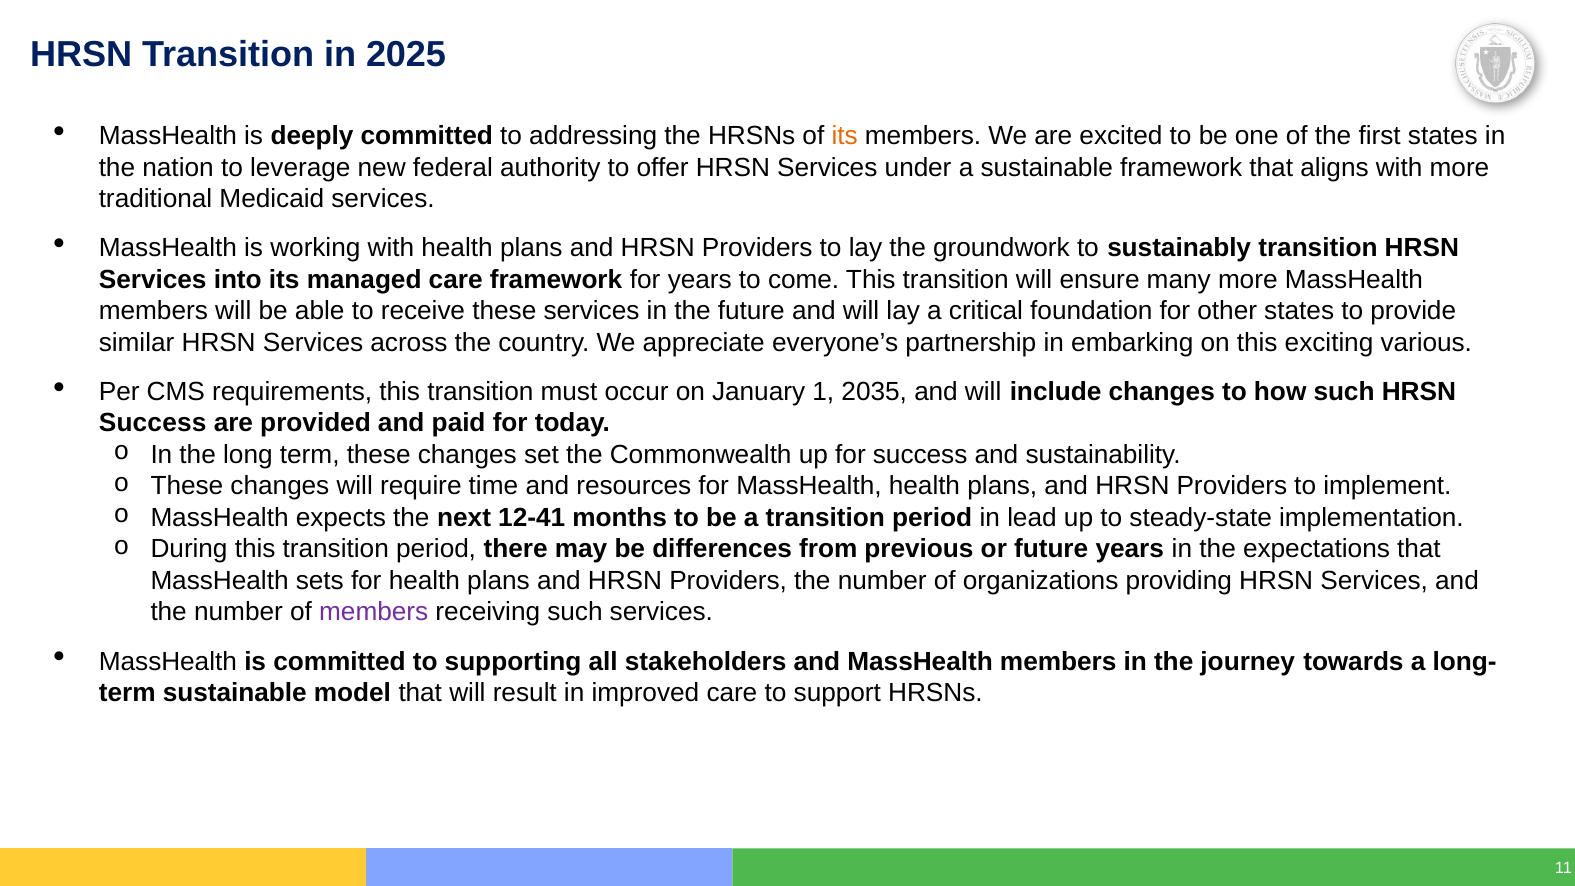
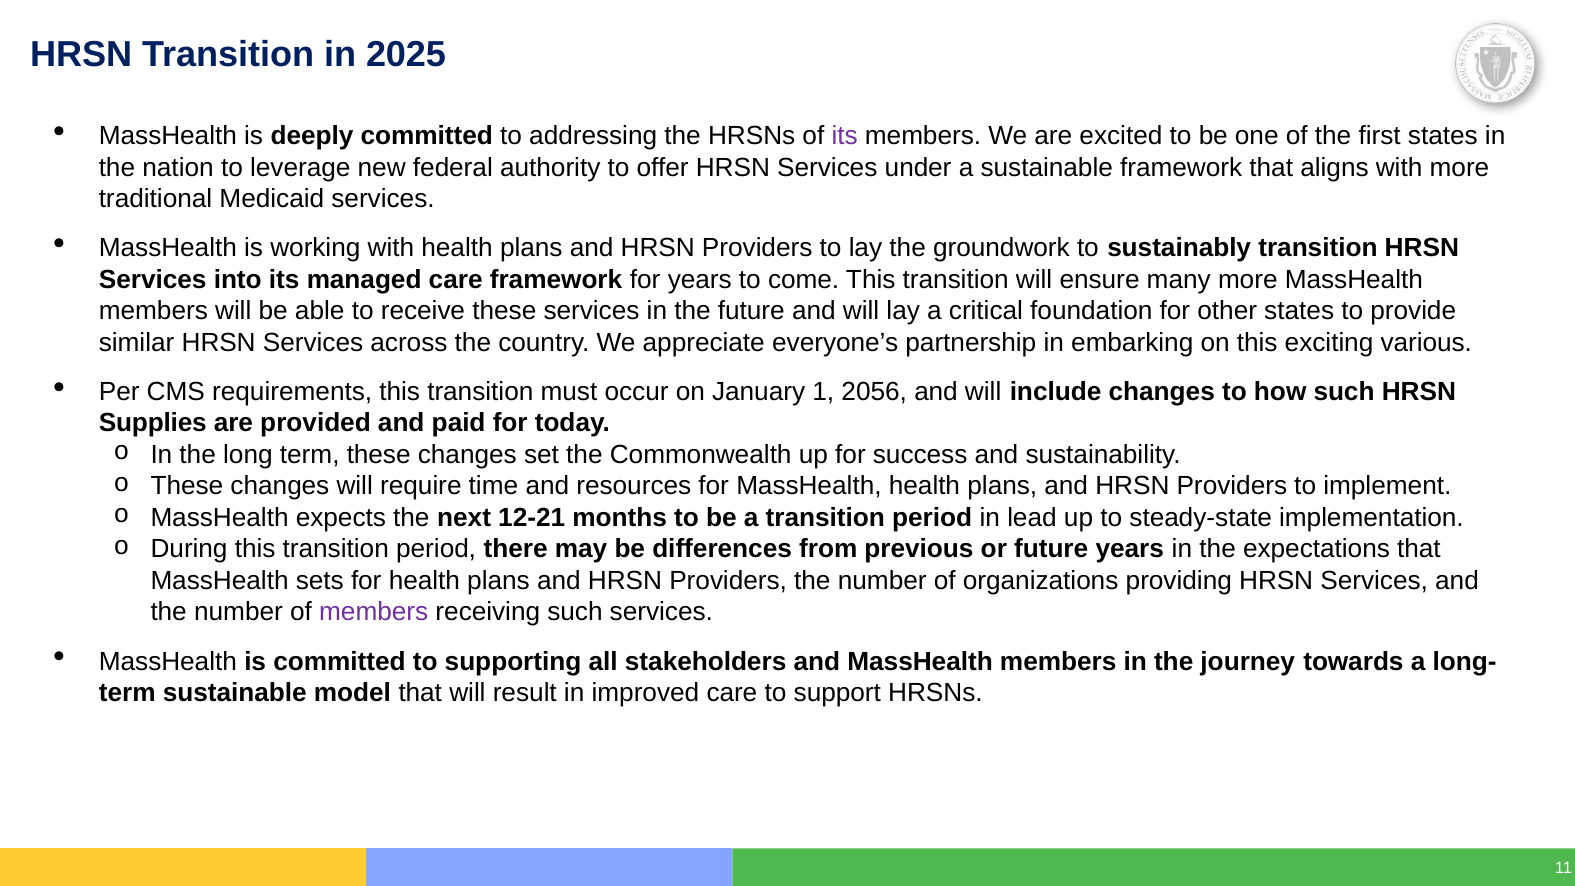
its at (845, 136) colour: orange -> purple
2035: 2035 -> 2056
Success at (153, 423): Success -> Supplies
12-41: 12-41 -> 12-21
